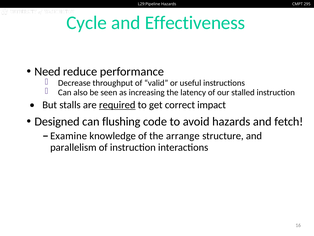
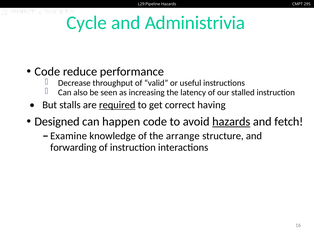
Effectiveness: Effectiveness -> Administrivia
Need at (47, 71): Need -> Code
impact: impact -> having
flushing: flushing -> happen
hazards at (231, 121) underline: none -> present
parallelism: parallelism -> forwarding
